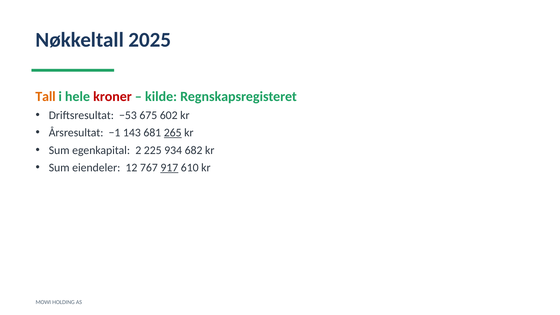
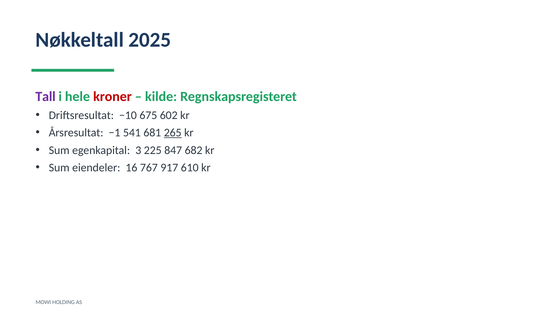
Tall colour: orange -> purple
−53: −53 -> −10
143: 143 -> 541
2: 2 -> 3
934: 934 -> 847
12: 12 -> 16
917 underline: present -> none
